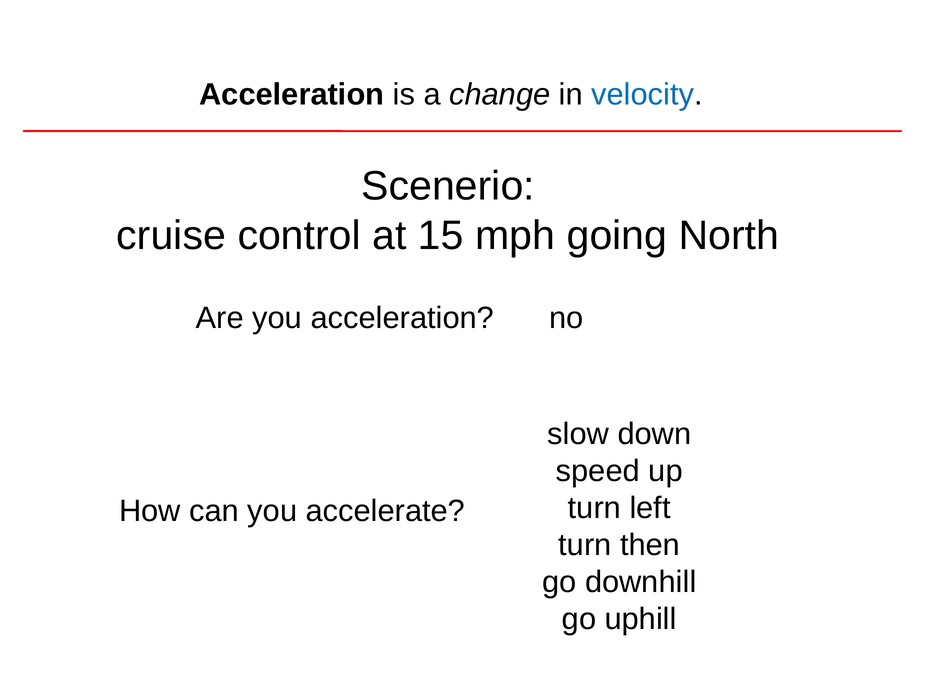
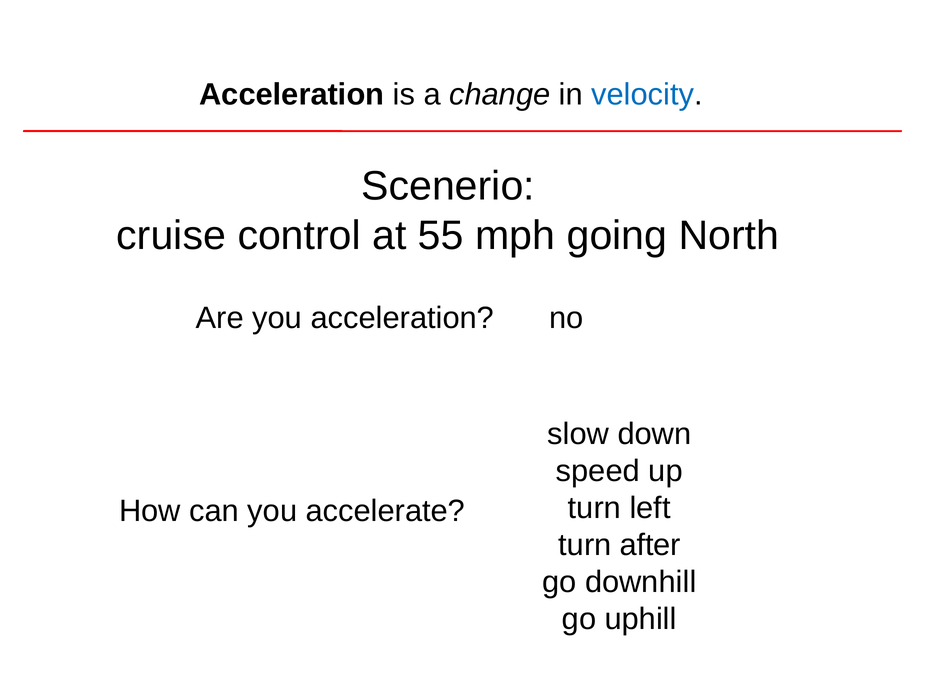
15: 15 -> 55
then: then -> after
